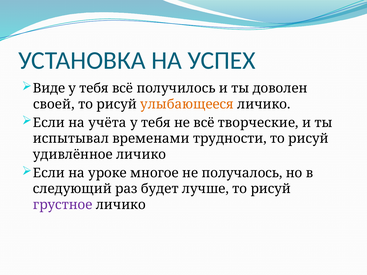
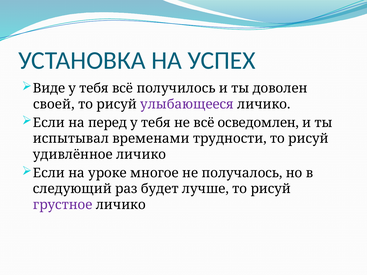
улыбающееся colour: orange -> purple
учёта: учёта -> перед
творческие: творческие -> осведомлен
